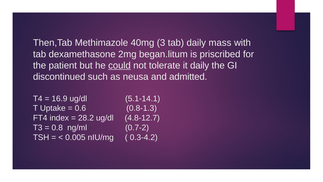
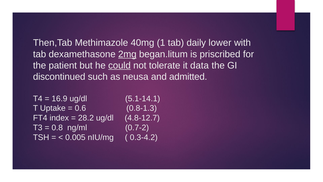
3: 3 -> 1
mass: mass -> lower
2mg underline: none -> present
it daily: daily -> data
